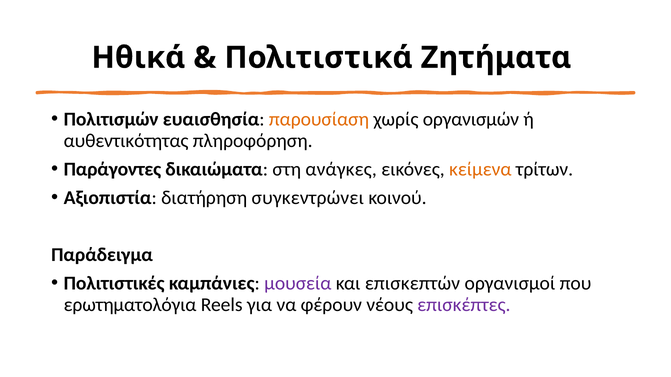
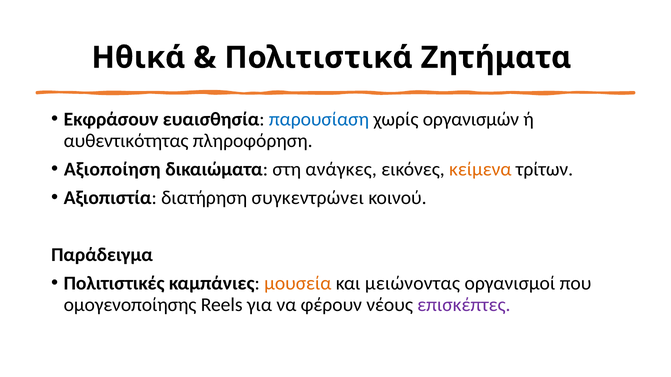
Πολιτισμών: Πολιτισμών -> Εκφράσουν
παρουσίαση colour: orange -> blue
Παράγοντες: Παράγοντες -> Αξιοποίηση
μουσεία colour: purple -> orange
επισκεπτών: επισκεπτών -> μειώνοντας
ερωτηματολόγια: ερωτηματολόγια -> ομογενοποίησης
